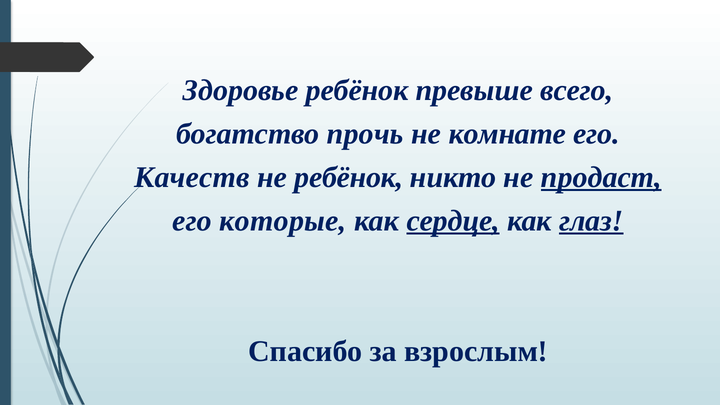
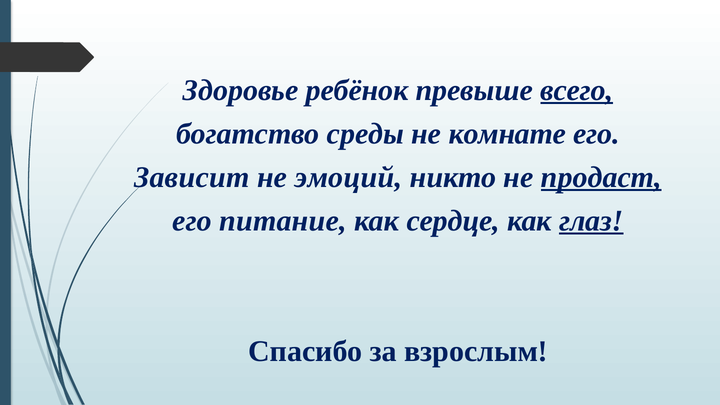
всего underline: none -> present
прочь: прочь -> среды
Качеств: Качеств -> Зависит
не ребёнок: ребёнок -> эмоций
которые: которые -> питание
сердце underline: present -> none
